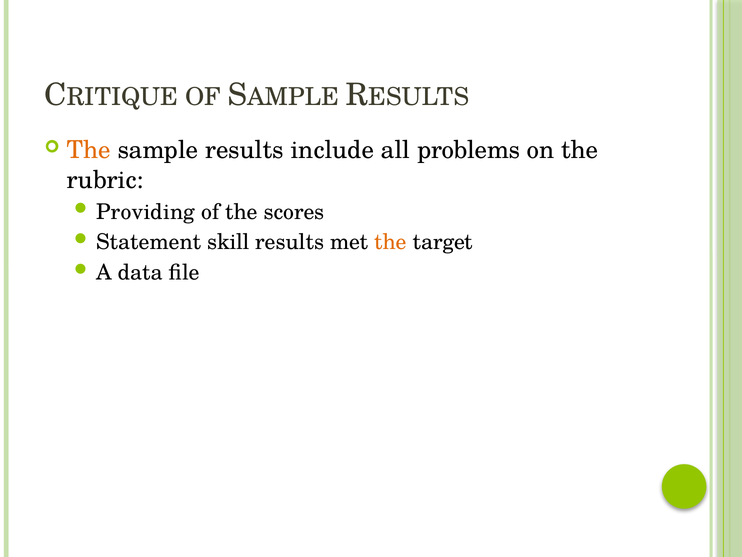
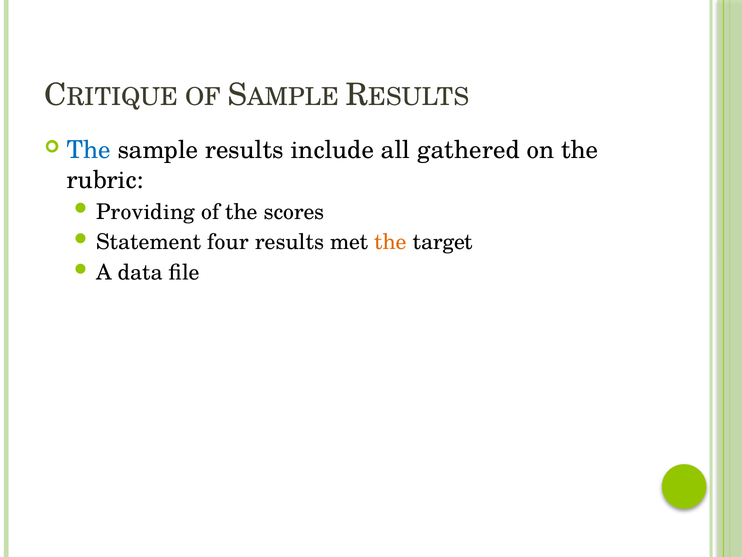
The at (89, 150) colour: orange -> blue
problems: problems -> gathered
skill: skill -> four
